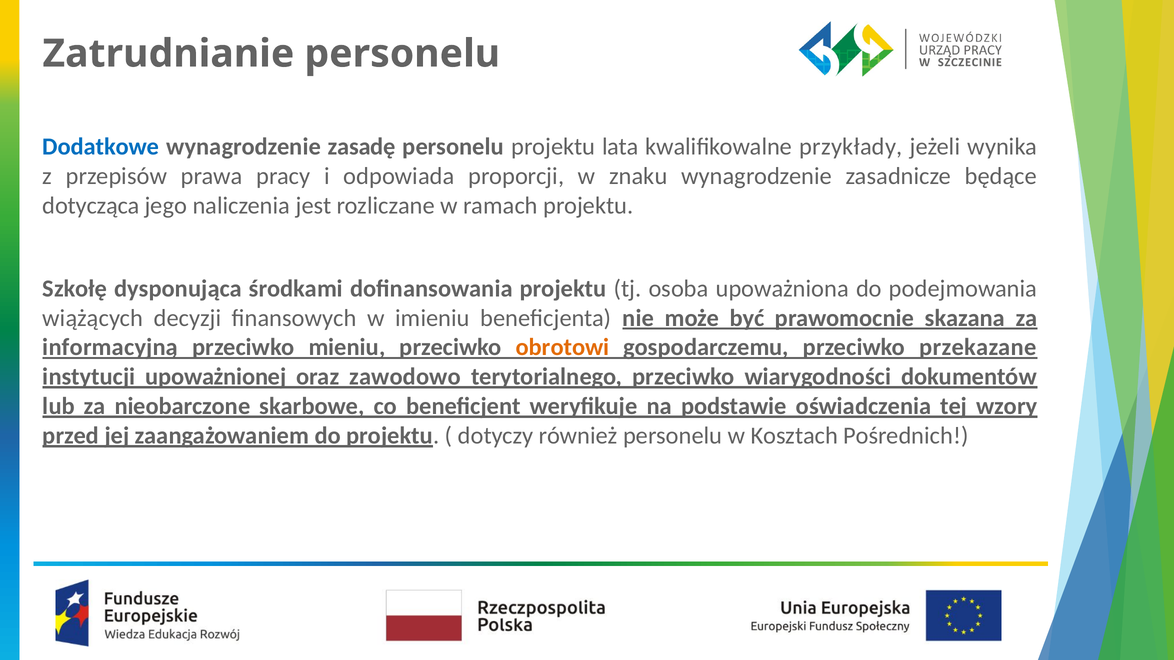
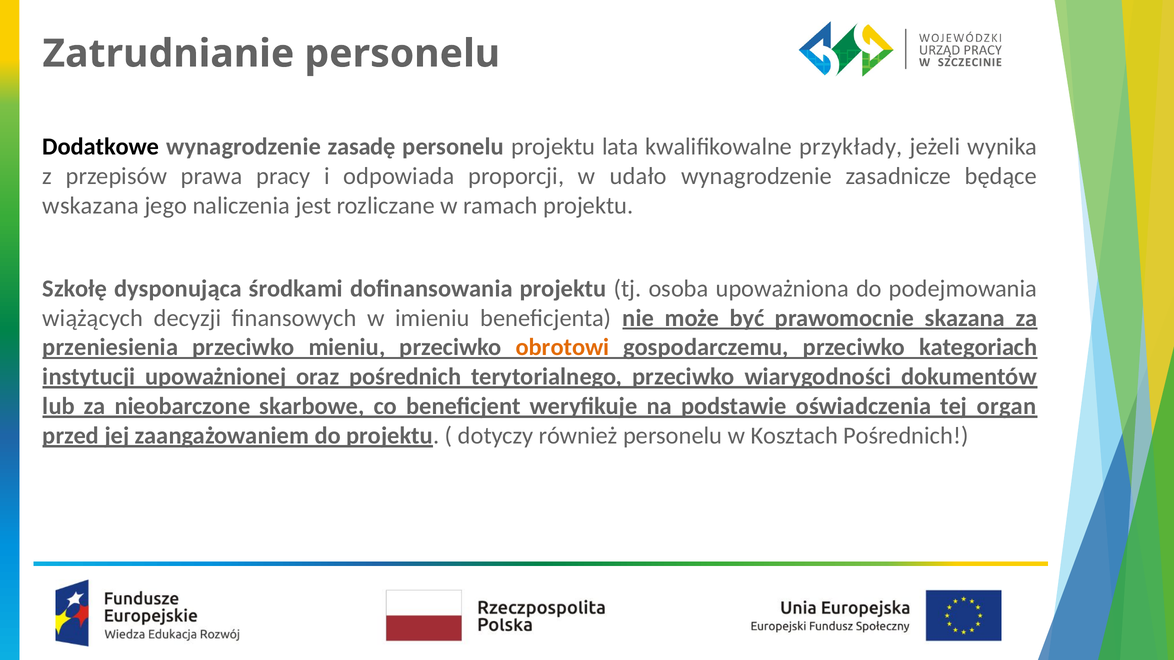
Dodatkowe colour: blue -> black
znaku: znaku -> udało
dotycząca: dotycząca -> wskazana
informacyjną: informacyjną -> przeniesienia
przekazane: przekazane -> kategoriach
oraz zawodowo: zawodowo -> pośrednich
wzory: wzory -> organ
